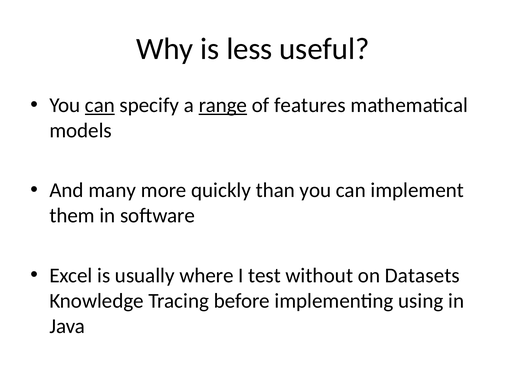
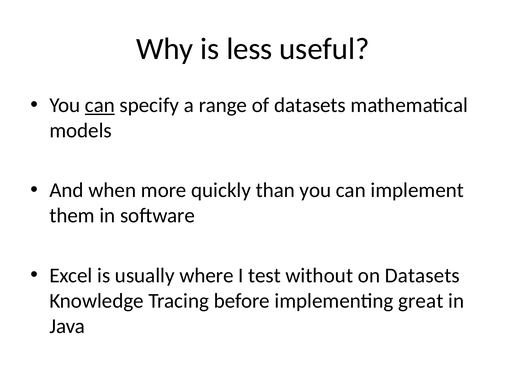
range underline: present -> none
of features: features -> datasets
many: many -> when
using: using -> great
